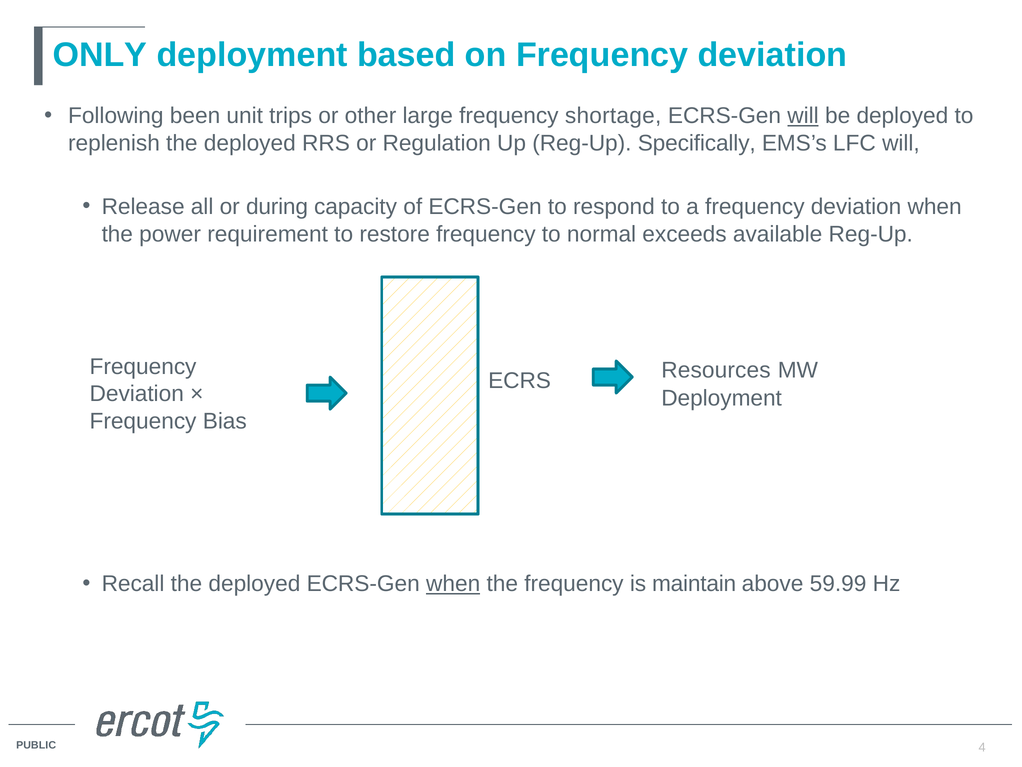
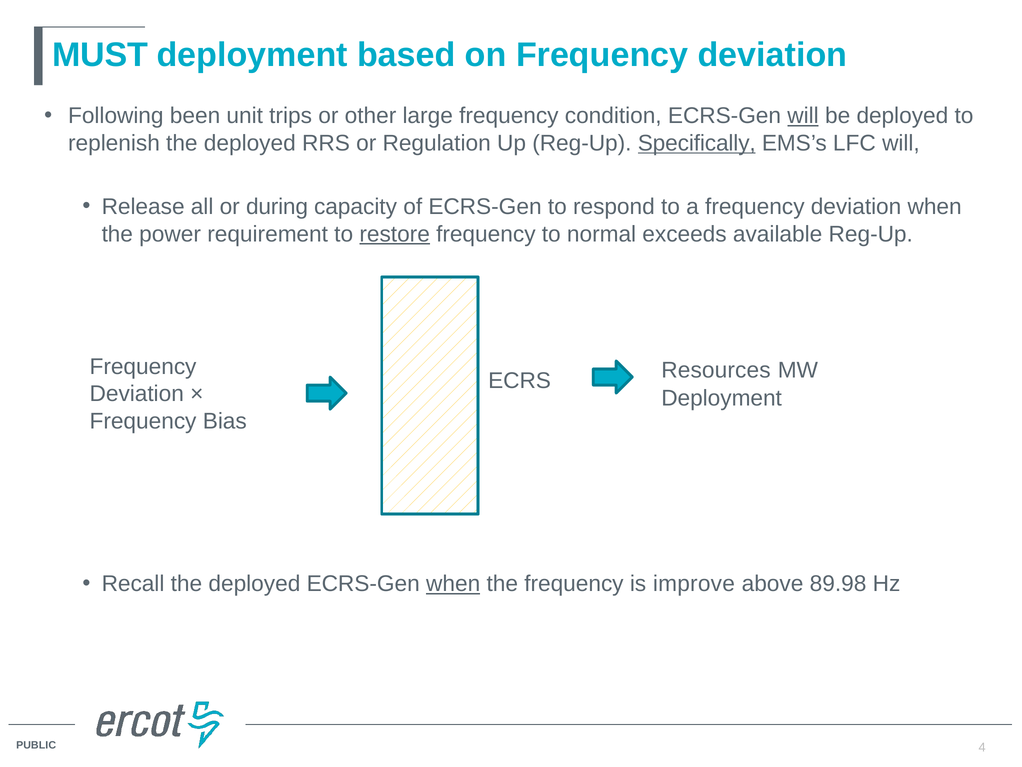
ONLY: ONLY -> MUST
shortage: shortage -> condition
Specifically underline: none -> present
restore underline: none -> present
maintain: maintain -> improve
59.99: 59.99 -> 89.98
